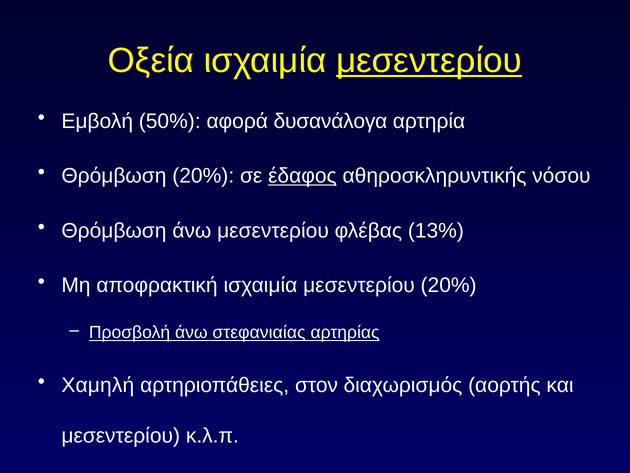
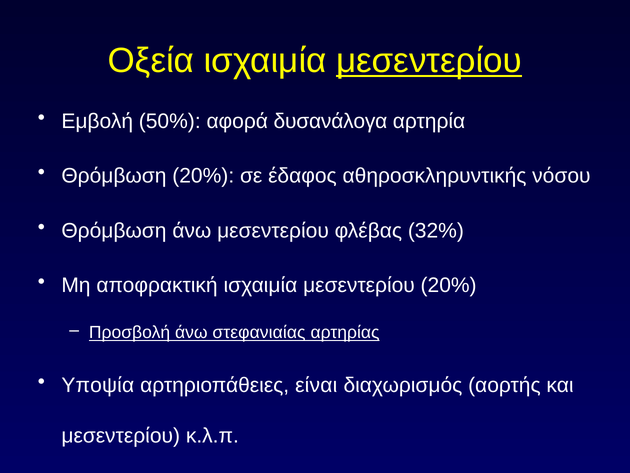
έδαφος underline: present -> none
13%: 13% -> 32%
Χαμηλή: Χαμηλή -> Υποψία
στον: στον -> είναι
